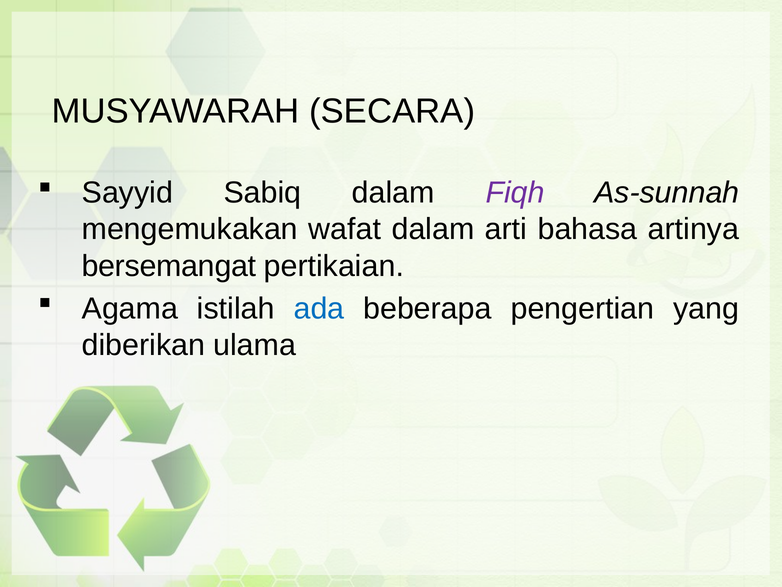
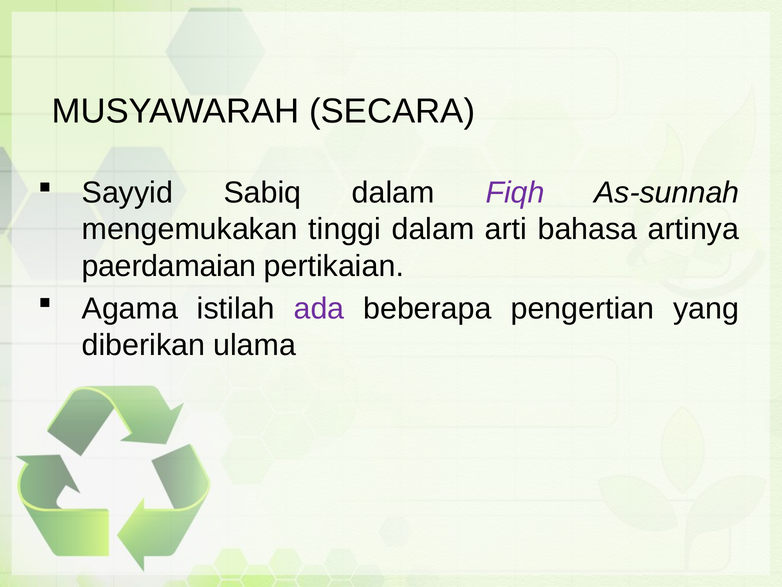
wafat: wafat -> tinggi
bersemangat: bersemangat -> paerdamaian
ada colour: blue -> purple
